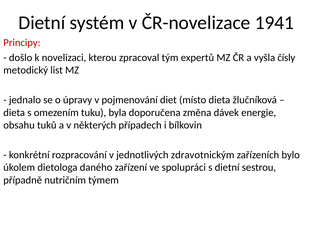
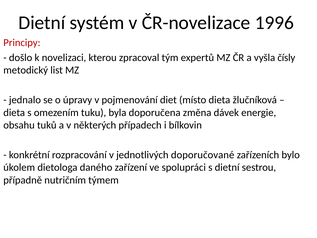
1941: 1941 -> 1996
zdravotnickým: zdravotnickým -> doporučované
